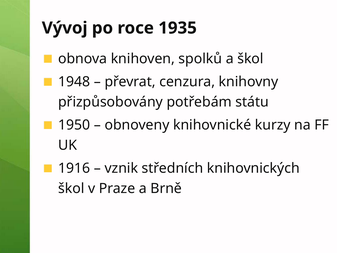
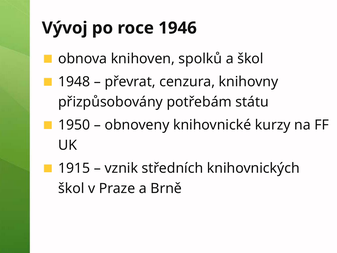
1935: 1935 -> 1946
1916: 1916 -> 1915
